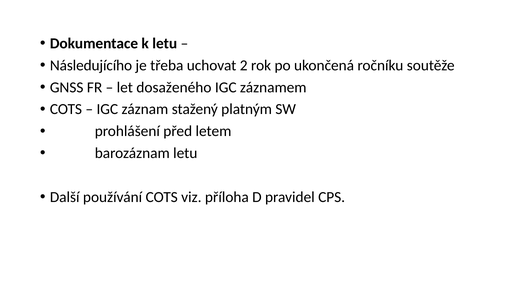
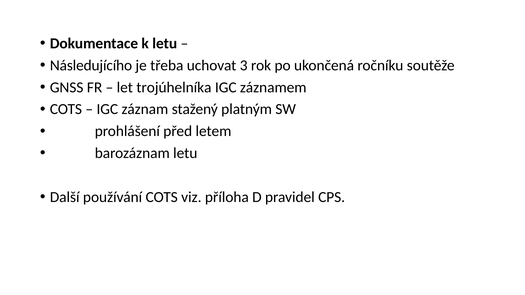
2: 2 -> 3
dosaženého: dosaženého -> trojúhelníka
